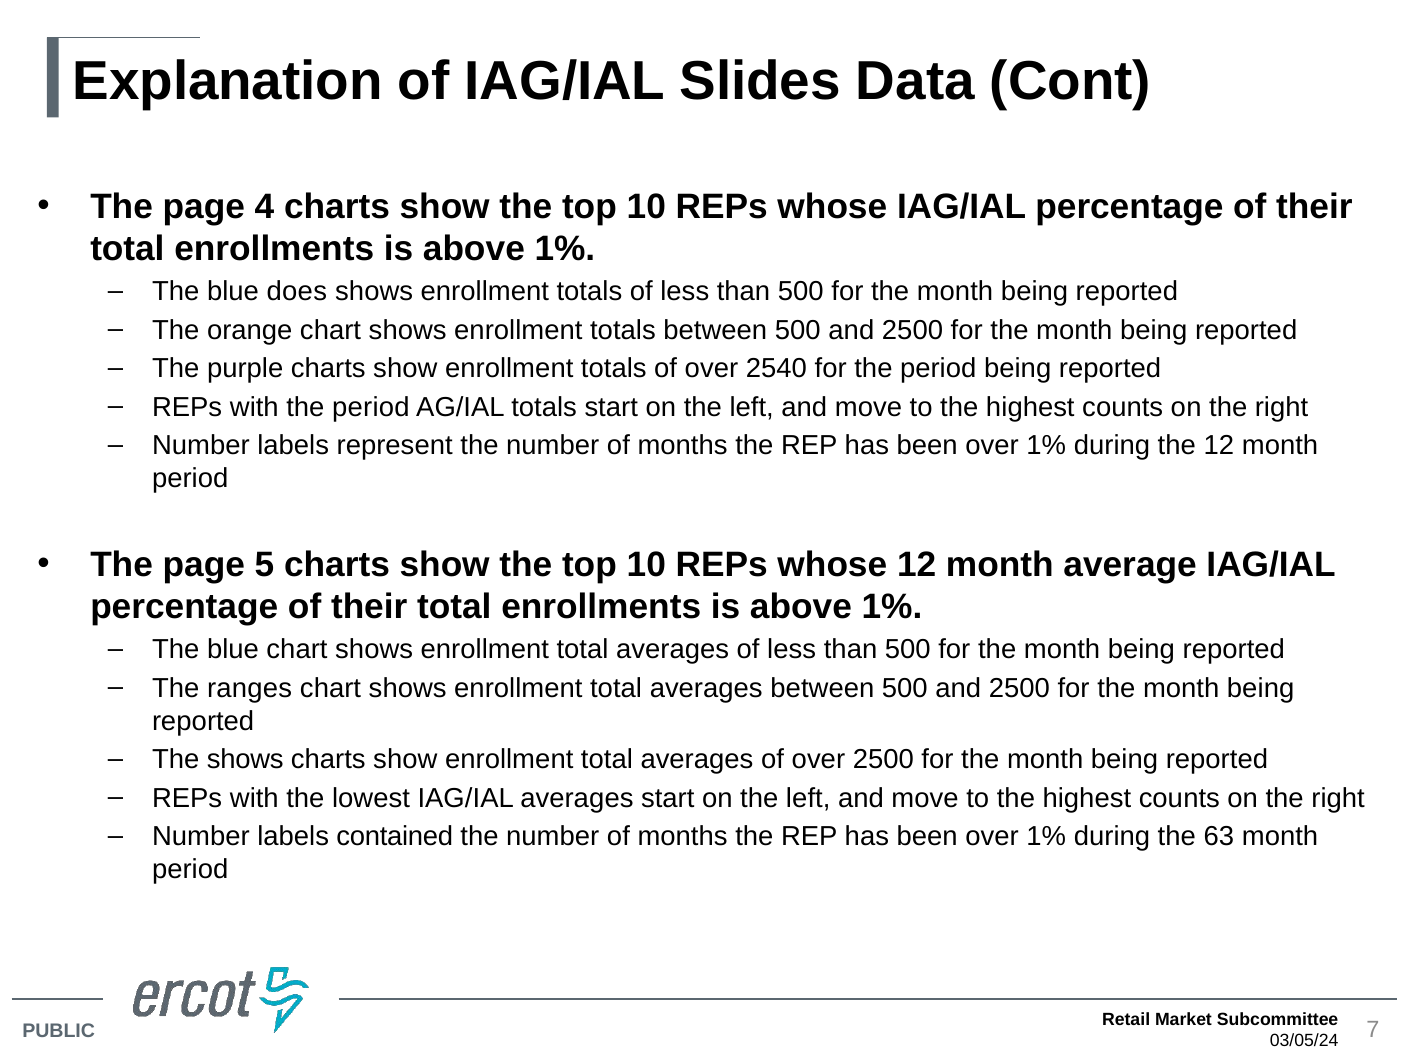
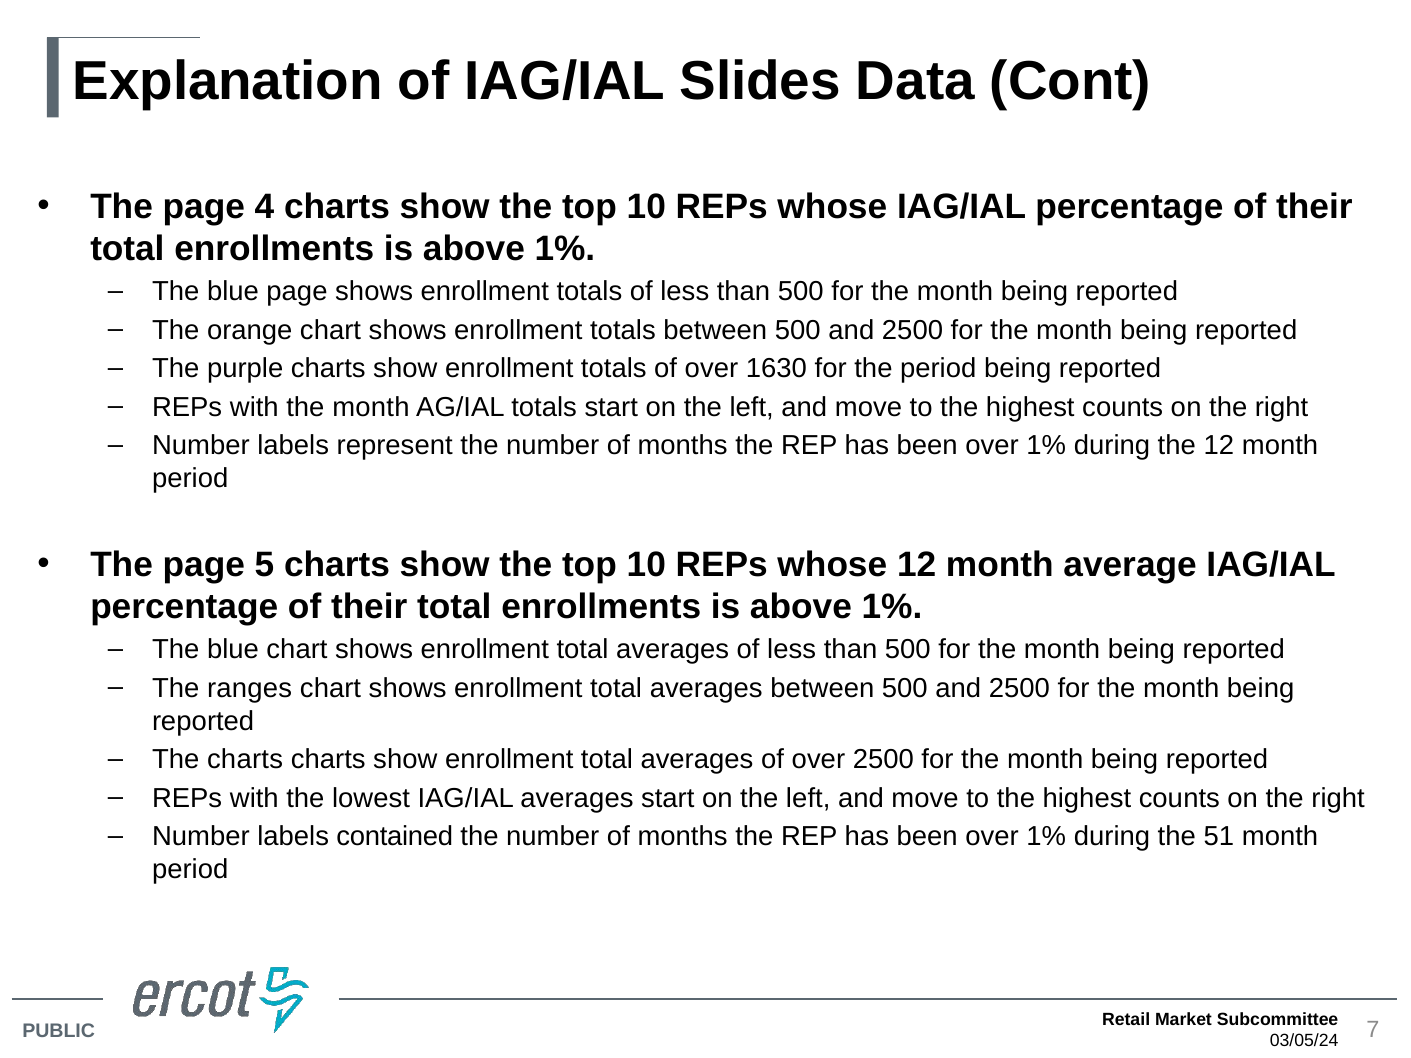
blue does: does -> page
2540: 2540 -> 1630
with the period: period -> month
The shows: shows -> charts
63: 63 -> 51
